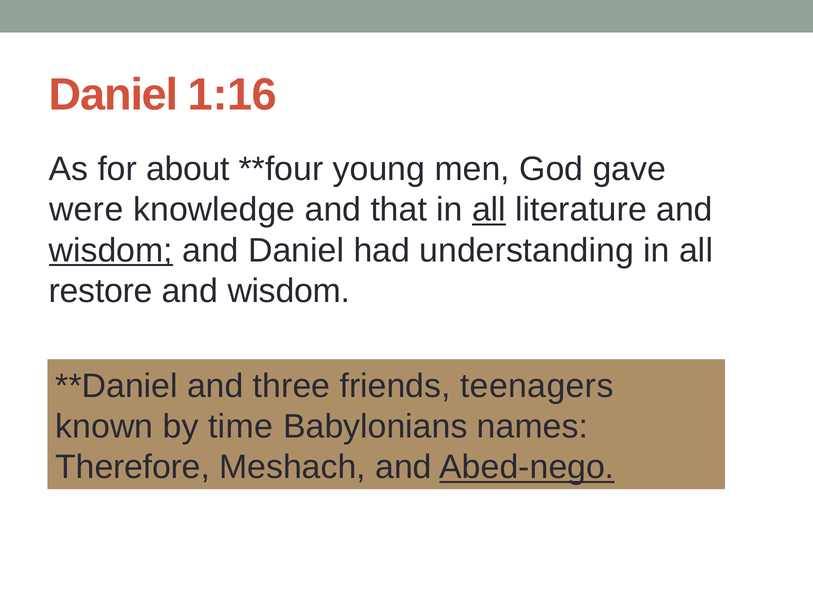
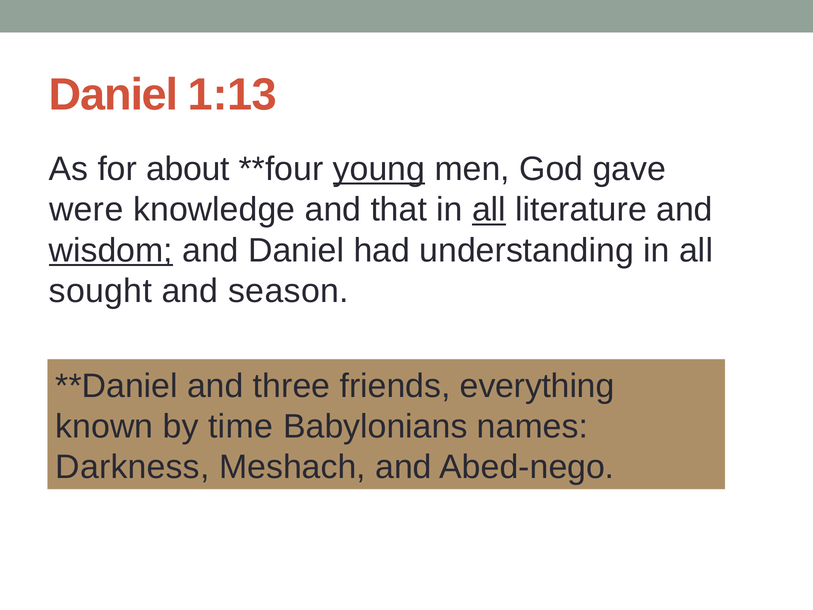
1:16: 1:16 -> 1:13
young underline: none -> present
restore: restore -> sought
wisdom at (289, 291): wisdom -> season
teenagers: teenagers -> everything
Therefore: Therefore -> Darkness
Abed-nego underline: present -> none
